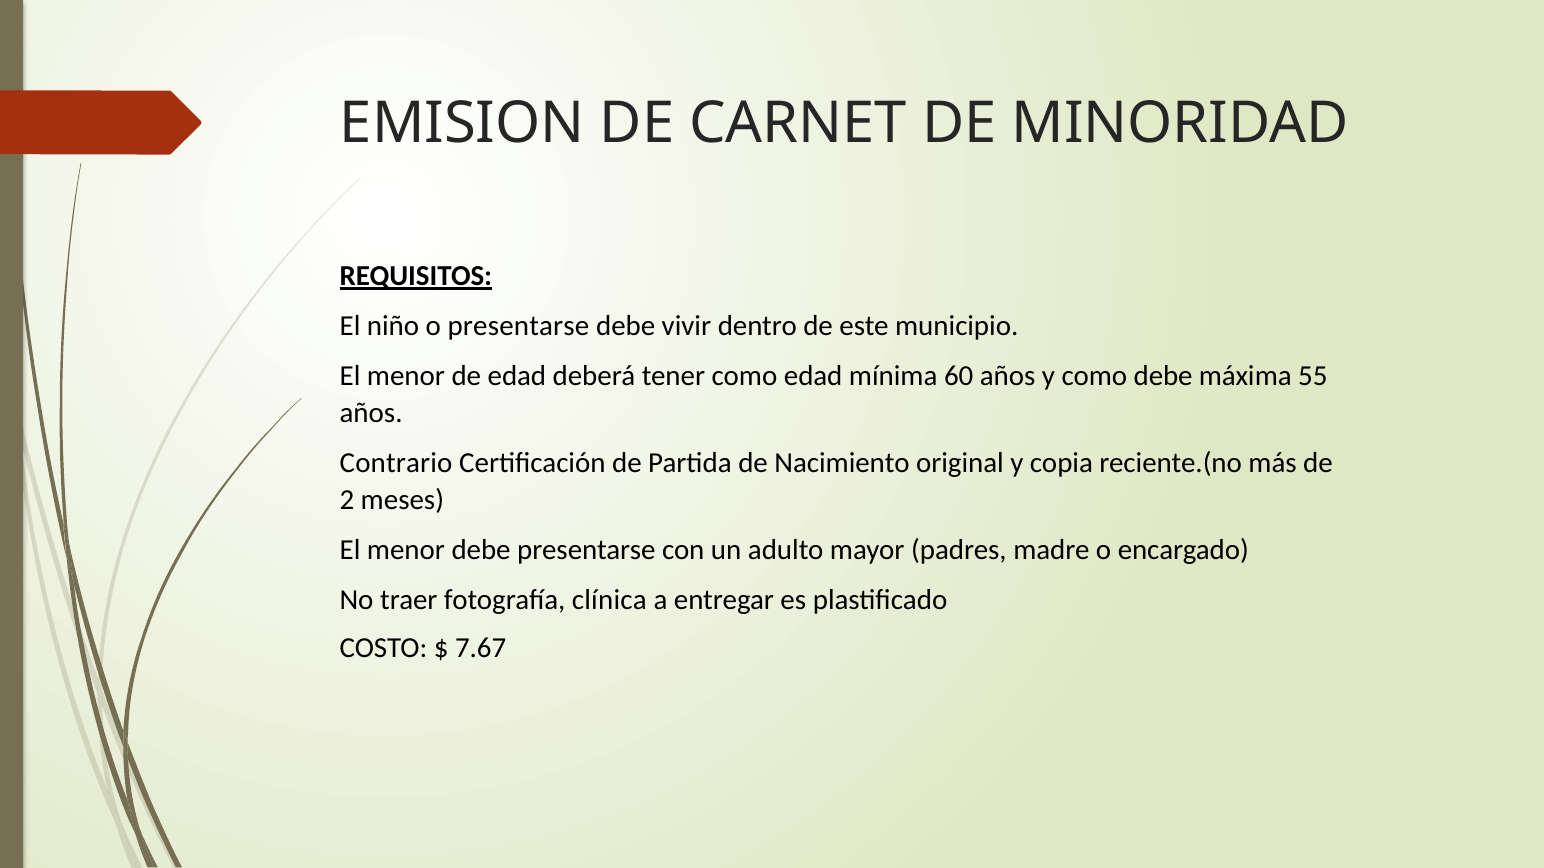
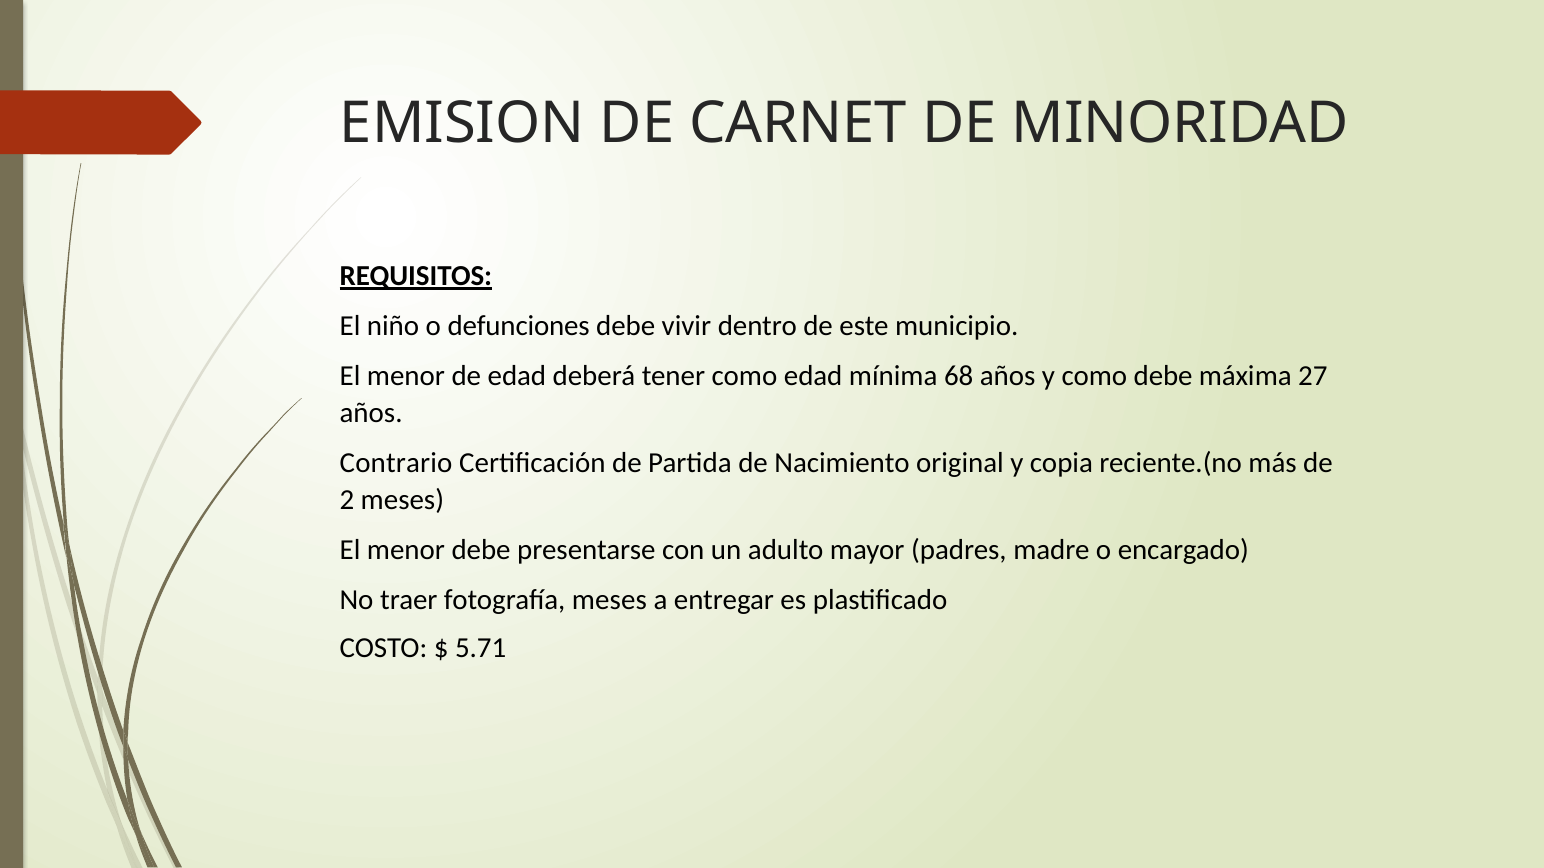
o presentarse: presentarse -> defunciones
60: 60 -> 68
55: 55 -> 27
fotografía clínica: clínica -> meses
7.67: 7.67 -> 5.71
